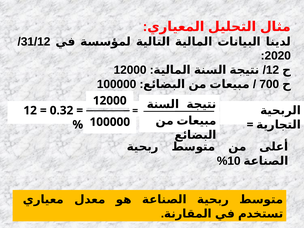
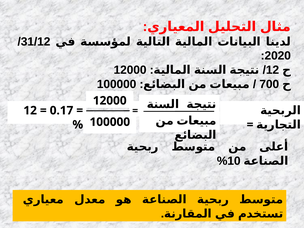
0.32: 0.32 -> 0.17
